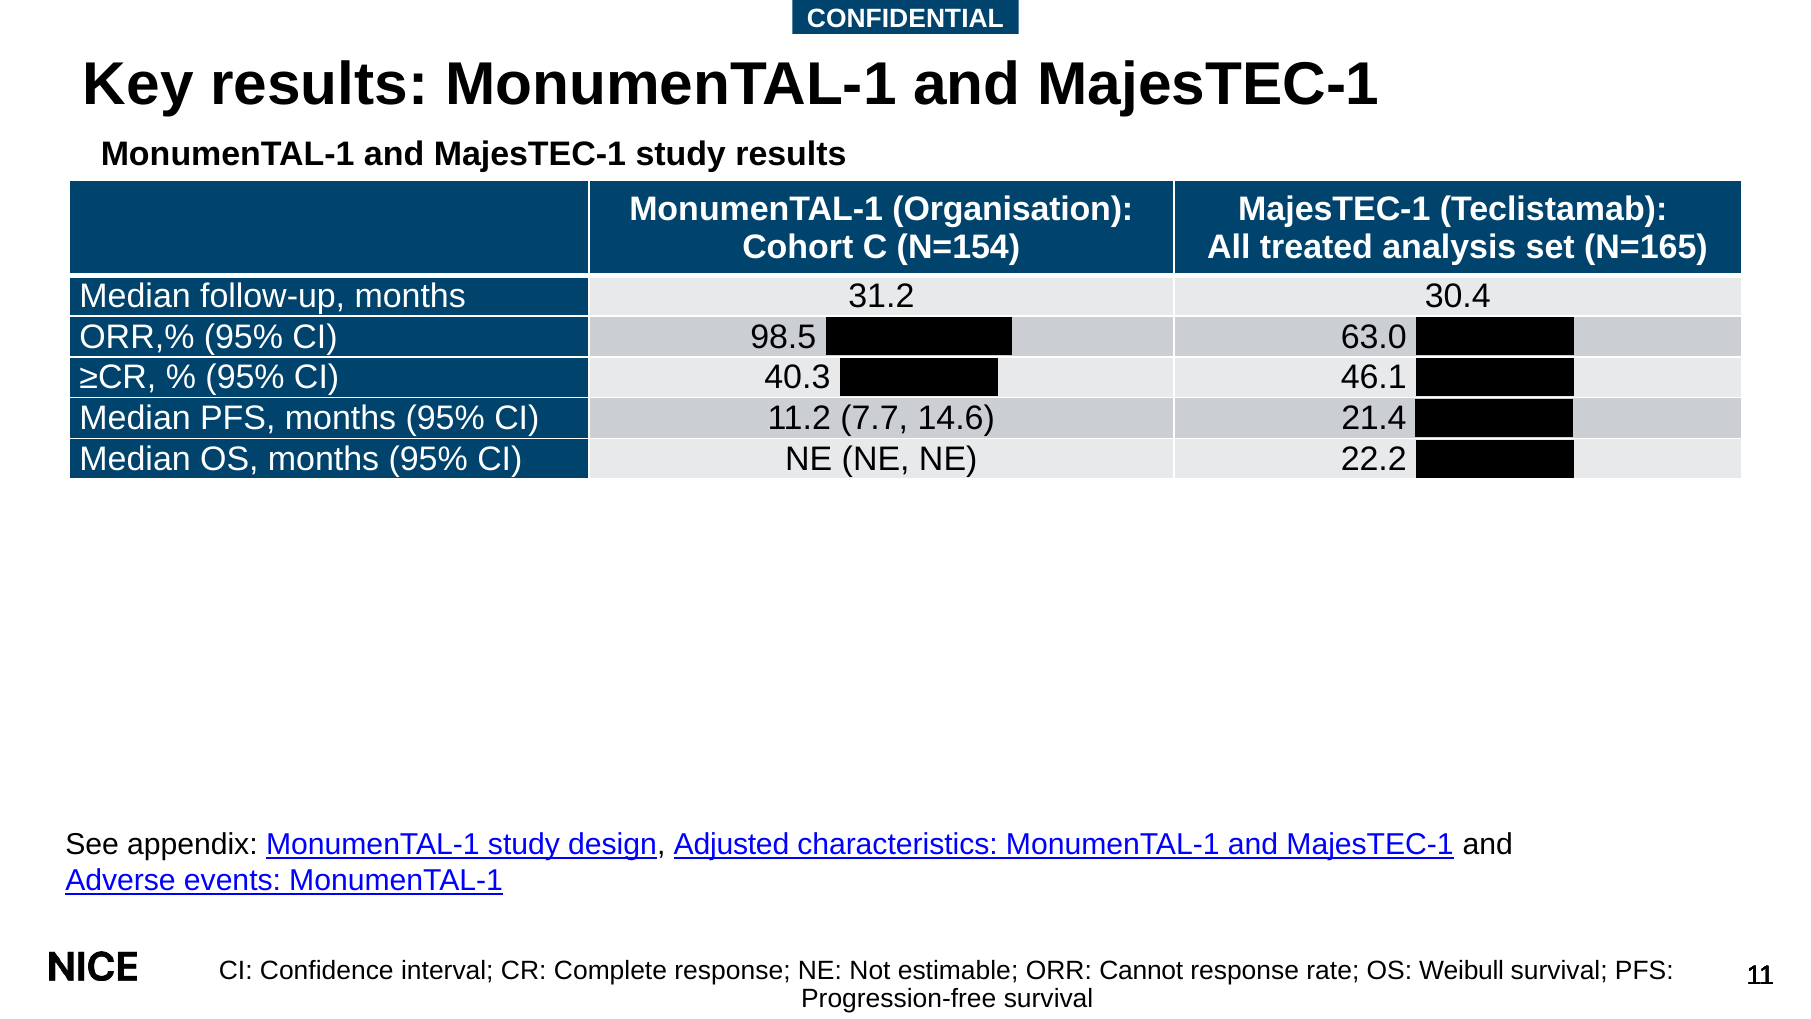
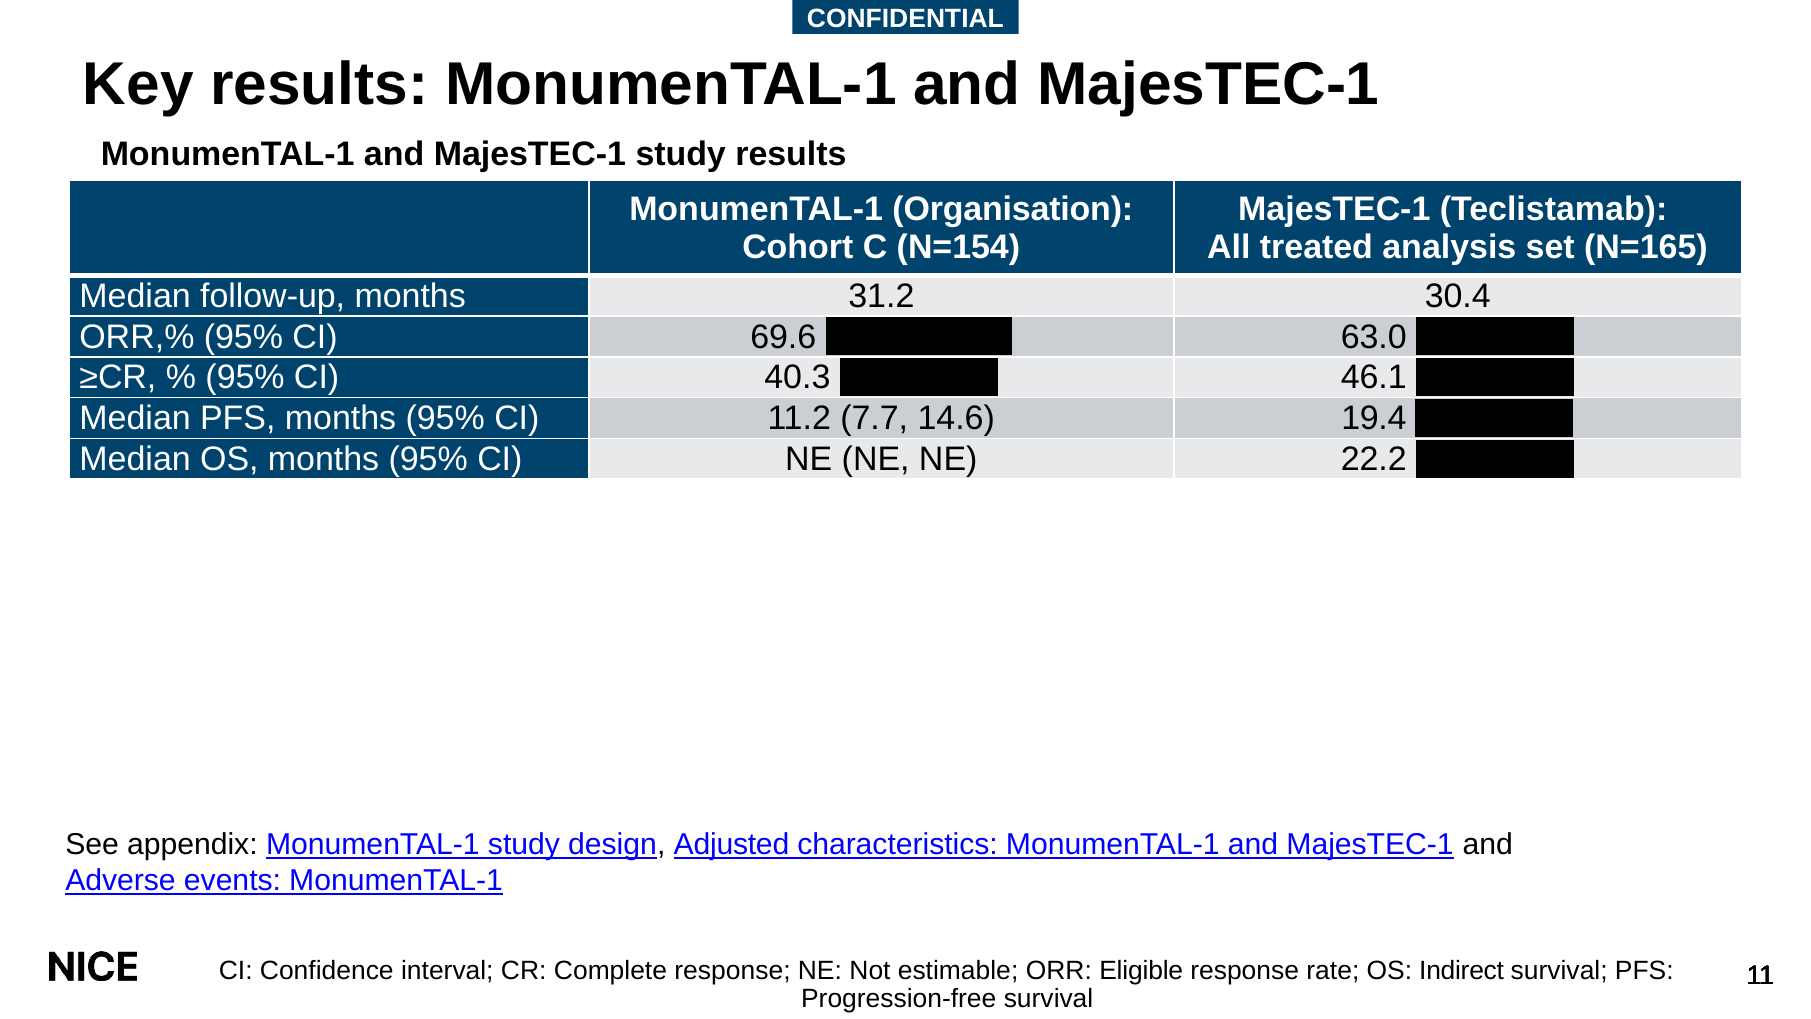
98.5: 98.5 -> 69.6
21.4: 21.4 -> 19.4
Cannot: Cannot -> Eligible
Weibull: Weibull -> Indirect
